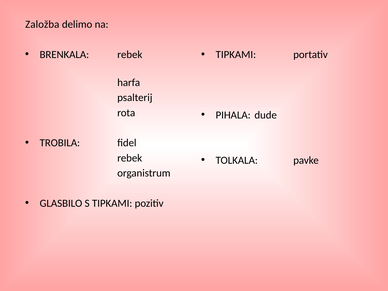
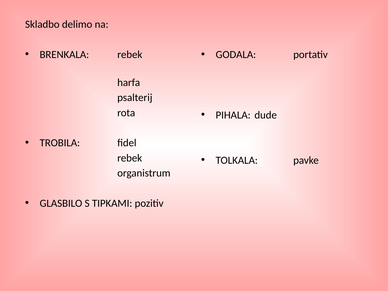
Založba: Založba -> Skladbo
TIPKAMI at (236, 55): TIPKAMI -> GODALA
